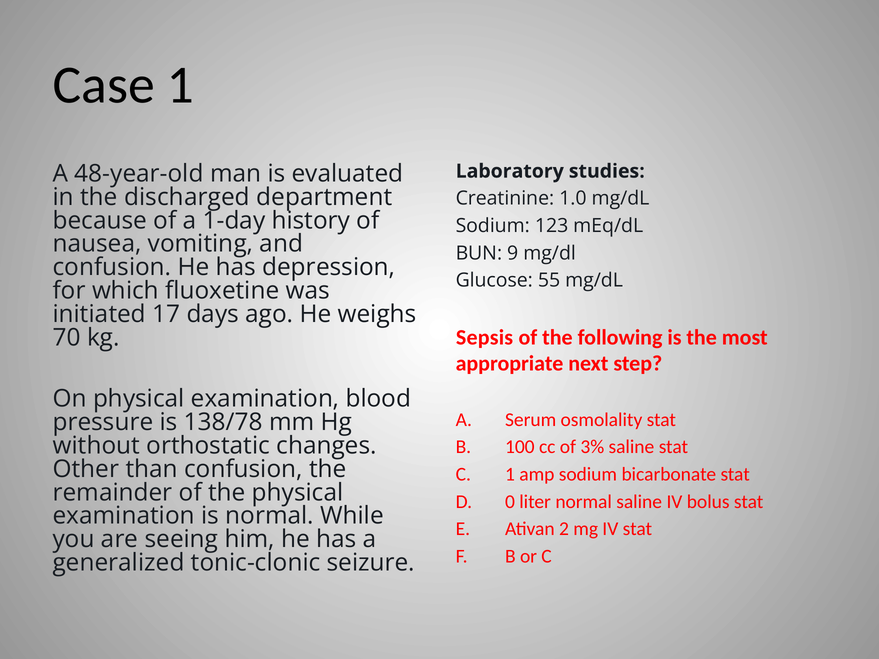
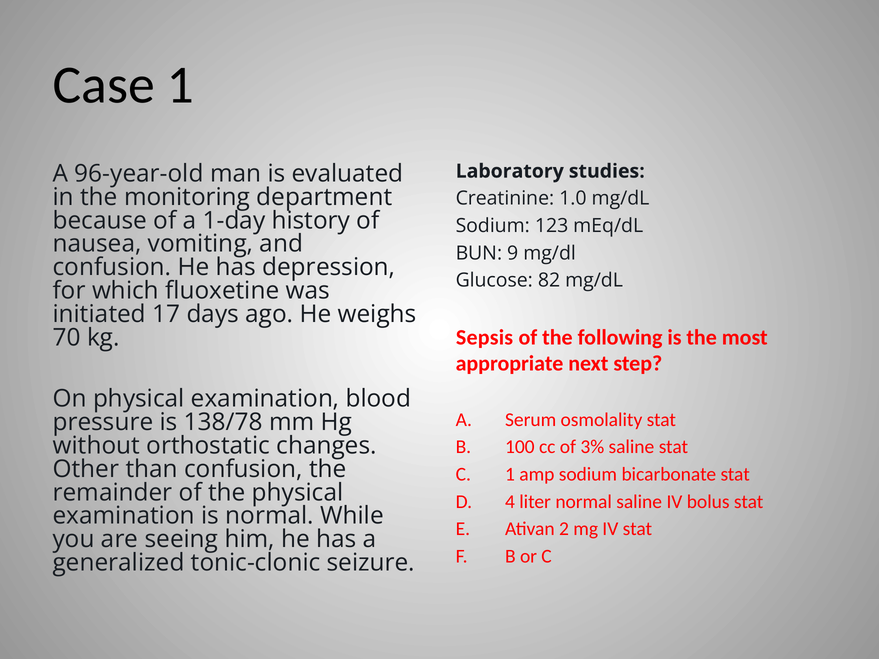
48-year-old: 48-year-old -> 96-year-old
discharged: discharged -> monitoring
55: 55 -> 82
0: 0 -> 4
